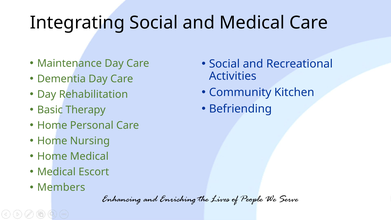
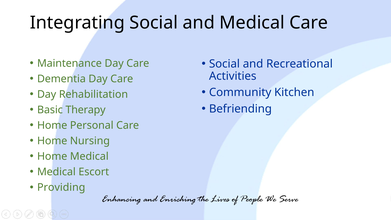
Members: Members -> Providing
